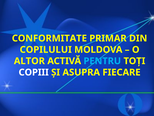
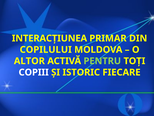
CONFORMITATE: CONFORMITATE -> INTERACŢIUNEA
PENTRU colour: light blue -> light green
ASUPRA: ASUPRA -> ISTORIC
